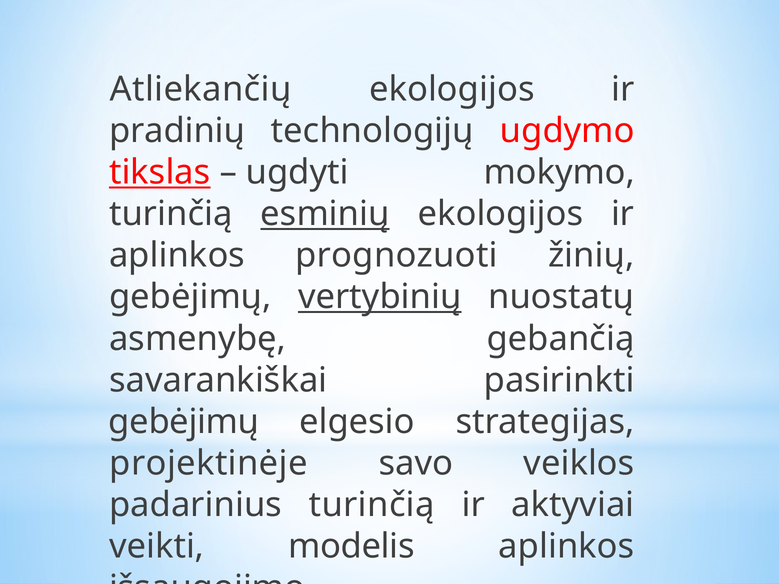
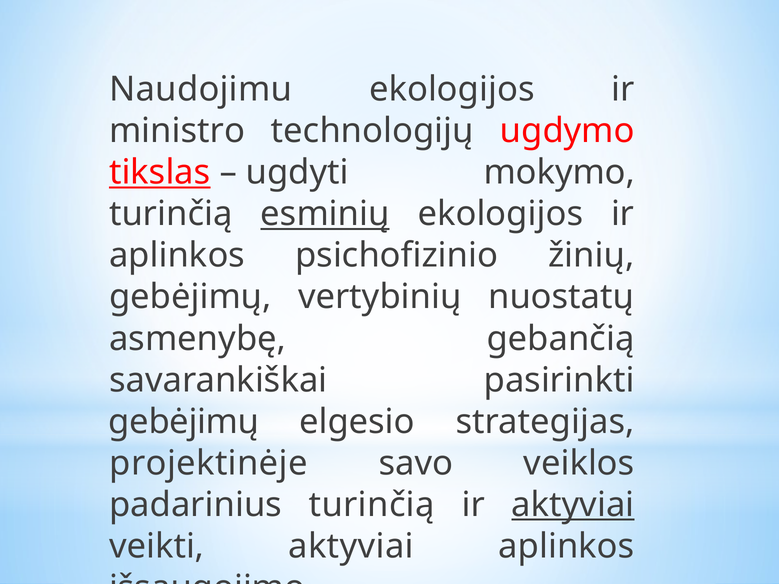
Atliekančių: Atliekančių -> Naudojimu
pradinių: pradinių -> ministro
prognozuoti: prognozuoti -> psichofizinio
vertybinių underline: present -> none
aktyviai at (573, 505) underline: none -> present
veikti modelis: modelis -> aktyviai
